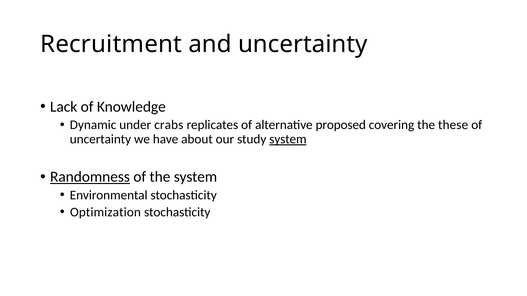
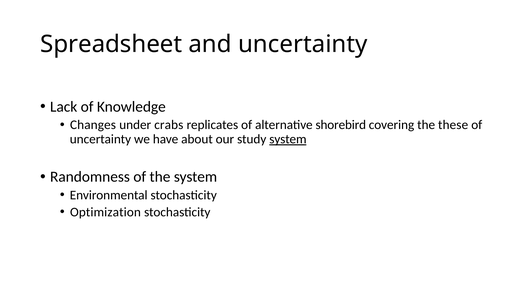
Recruitment: Recruitment -> Spreadsheet
Dynamic: Dynamic -> Changes
proposed: proposed -> shorebird
Randomness underline: present -> none
